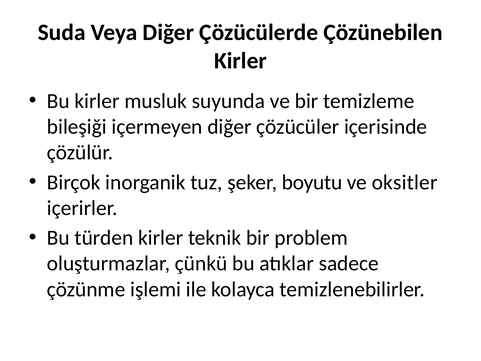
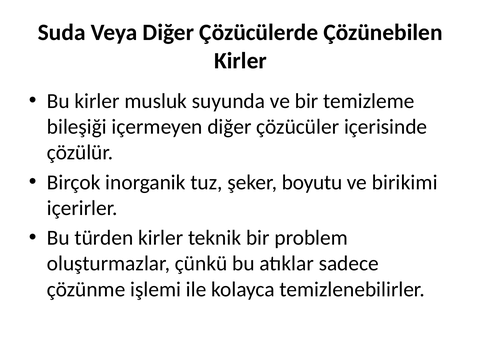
oksitler: oksitler -> birikimi
